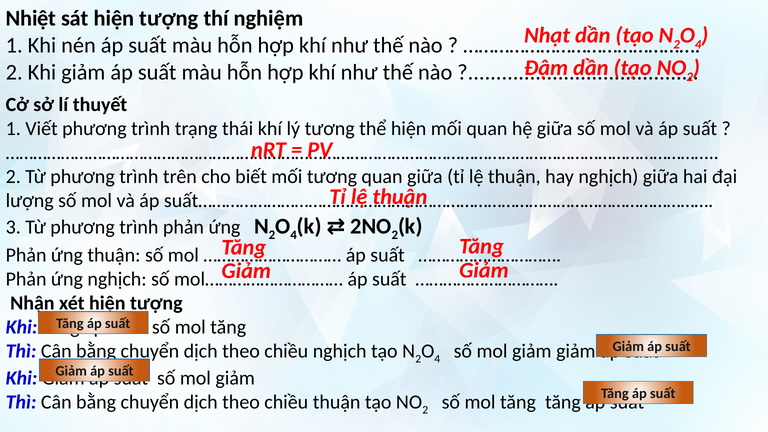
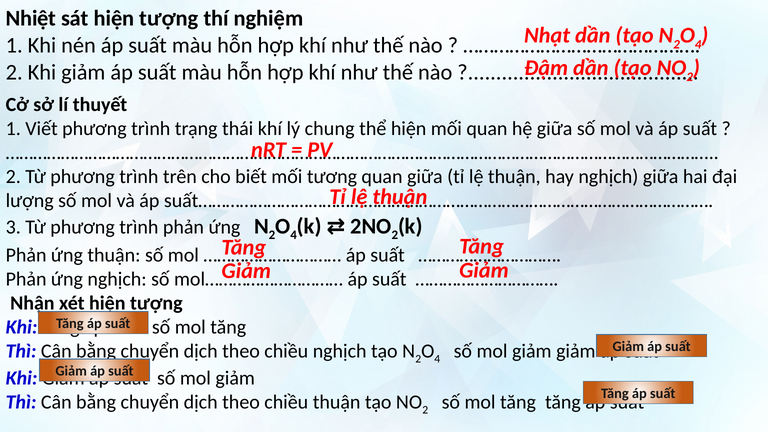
lý tương: tương -> chung
